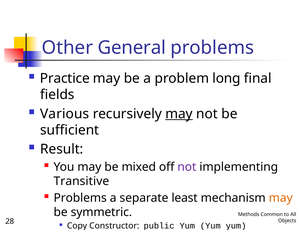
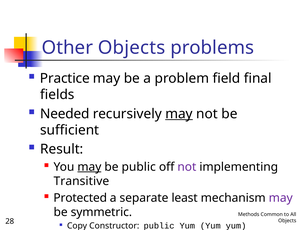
Other General: General -> Objects
long: long -> field
Various: Various -> Needed
may at (89, 167) underline: none -> present
be mixed: mixed -> public
Problems at (80, 198): Problems -> Protected
may at (281, 198) colour: orange -> purple
